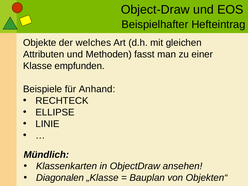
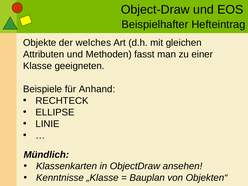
empfunden: empfunden -> geeigneten
Diagonalen: Diagonalen -> Kenntnisse
